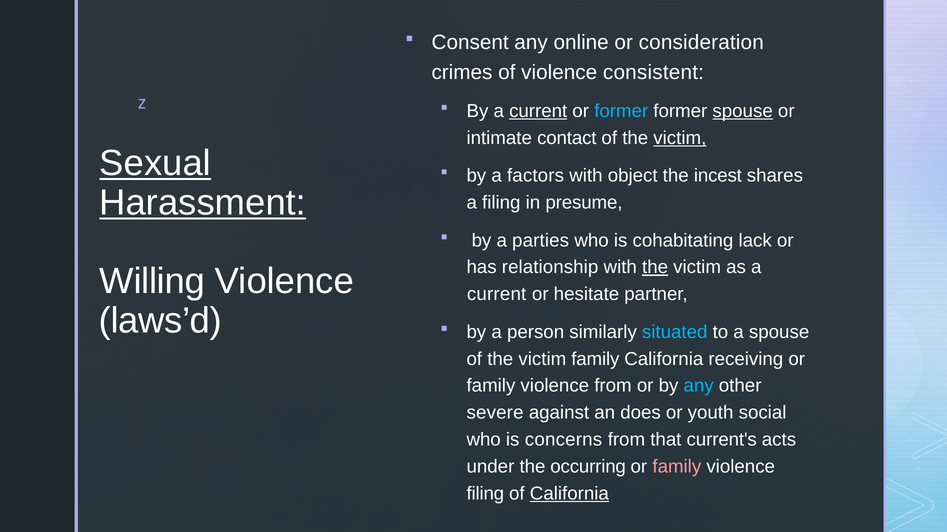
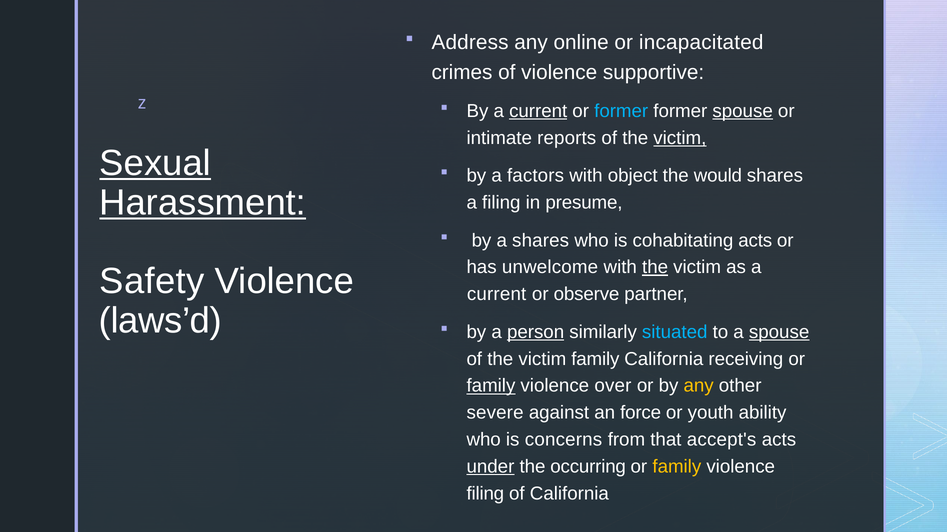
Consent: Consent -> Address
consideration: consideration -> incapacitated
consistent: consistent -> supportive
contact: contact -> reports
incest: incest -> would
a parties: parties -> shares
cohabitating lack: lack -> acts
relationship: relationship -> unwelcome
Willing: Willing -> Safety
hesitate: hesitate -> observe
person underline: none -> present
spouse at (779, 332) underline: none -> present
family at (491, 386) underline: none -> present
violence from: from -> over
any at (699, 386) colour: light blue -> yellow
does: does -> force
social: social -> ability
current's: current's -> accept's
under underline: none -> present
family at (677, 467) colour: pink -> yellow
California at (569, 494) underline: present -> none
